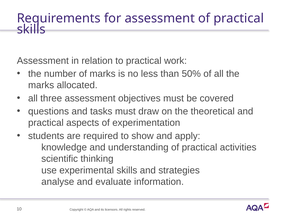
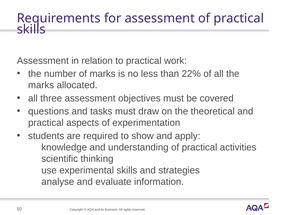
50%: 50% -> 22%
